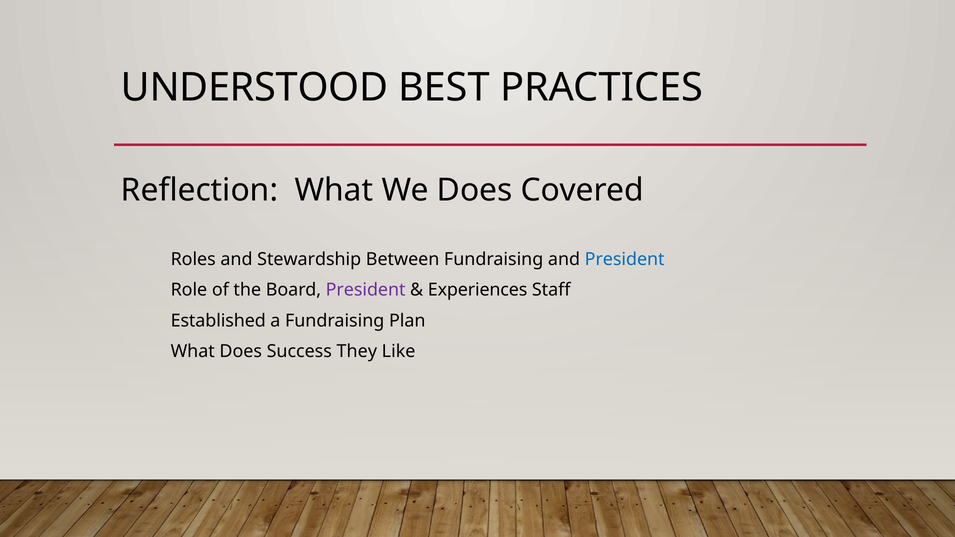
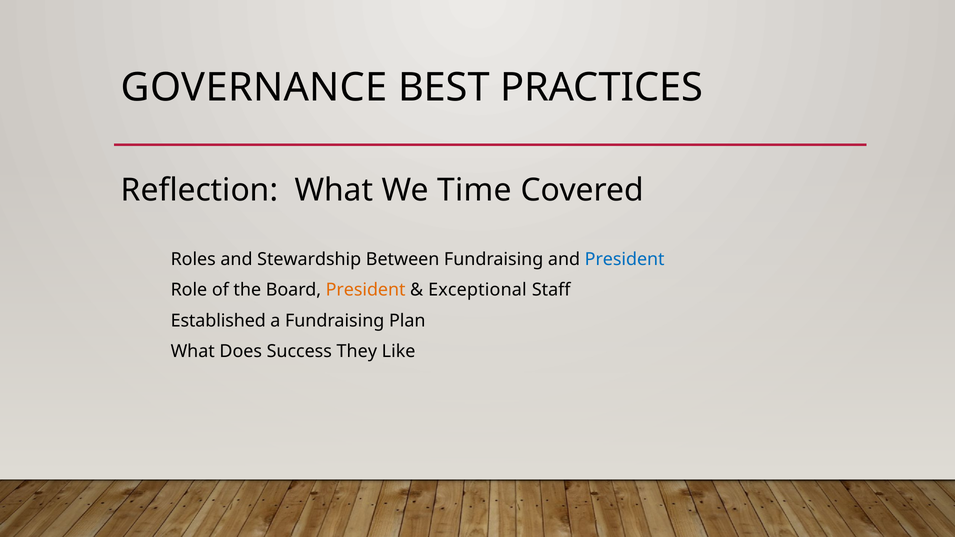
UNDERSTOOD: UNDERSTOOD -> GOVERNANCE
We Does: Does -> Time
President at (366, 290) colour: purple -> orange
Experiences: Experiences -> Exceptional
